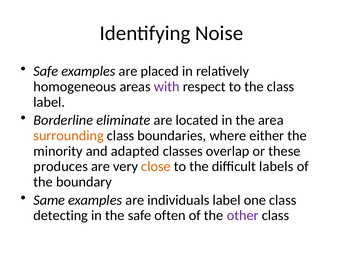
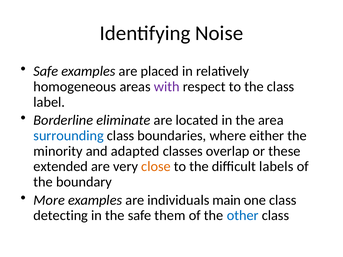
surrounding colour: orange -> blue
produces: produces -> extended
Same: Same -> More
individuals label: label -> main
often: often -> them
other colour: purple -> blue
